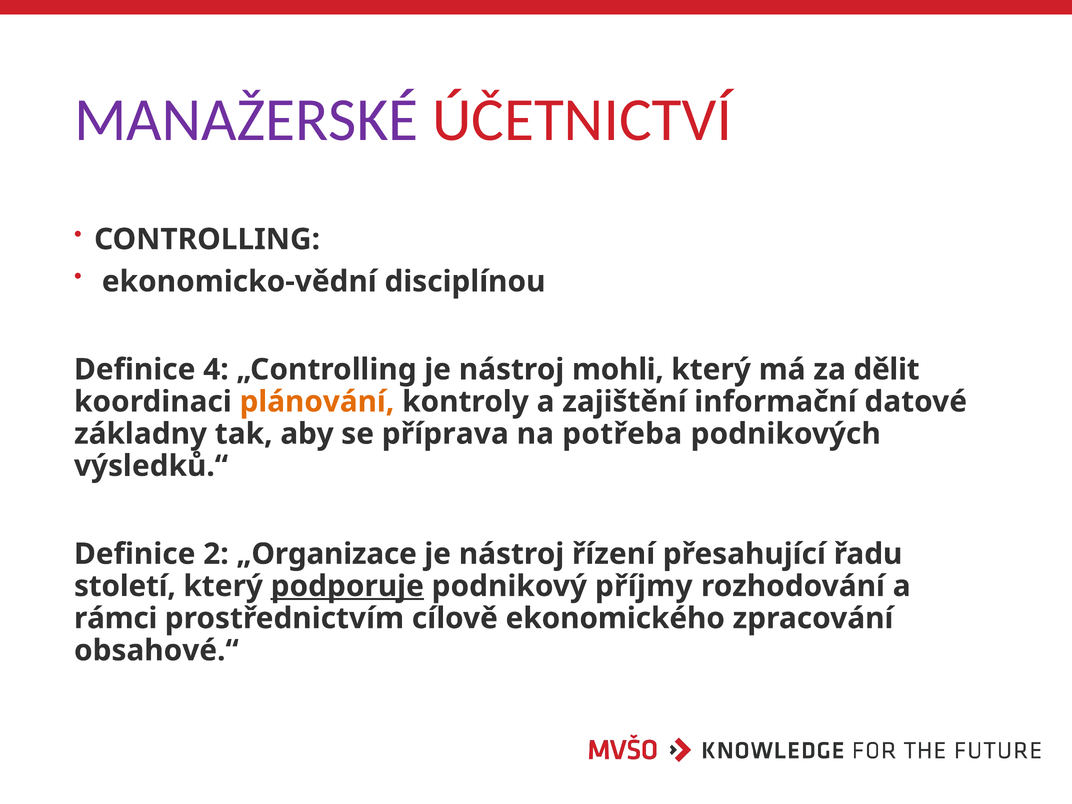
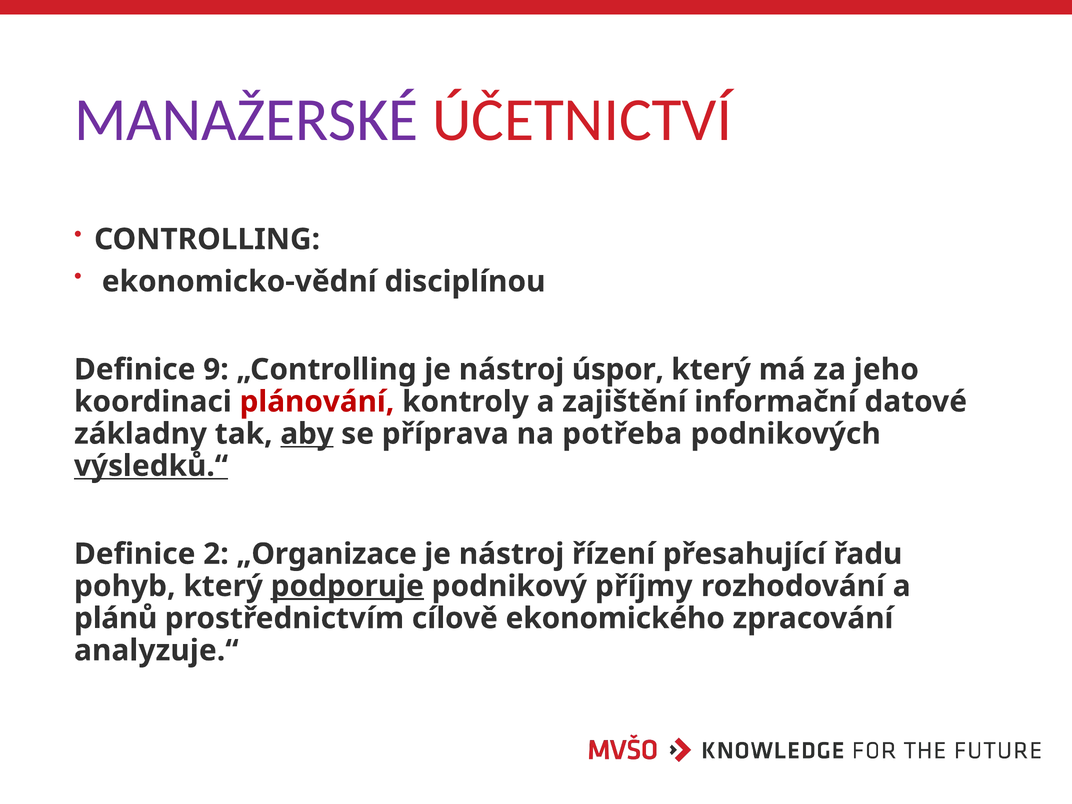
4: 4 -> 9
mohli: mohli -> úspor
dělit: dělit -> jeho
plánování colour: orange -> red
aby underline: none -> present
výsledků.“ underline: none -> present
století: století -> pohyb
rámci: rámci -> plánů
obsahové.“: obsahové.“ -> analyzuje.“
